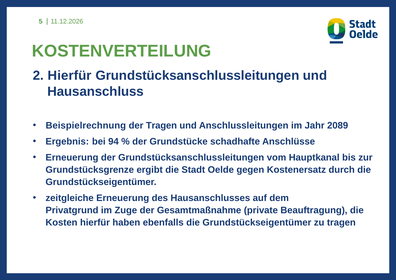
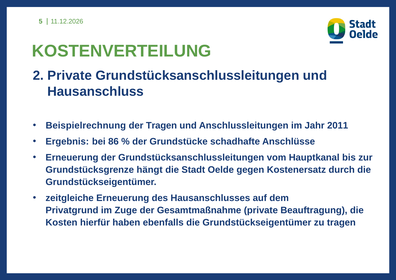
2 Hierfür: Hierfür -> Private
2089: 2089 -> 2011
94: 94 -> 86
ergibt: ergibt -> hängt
